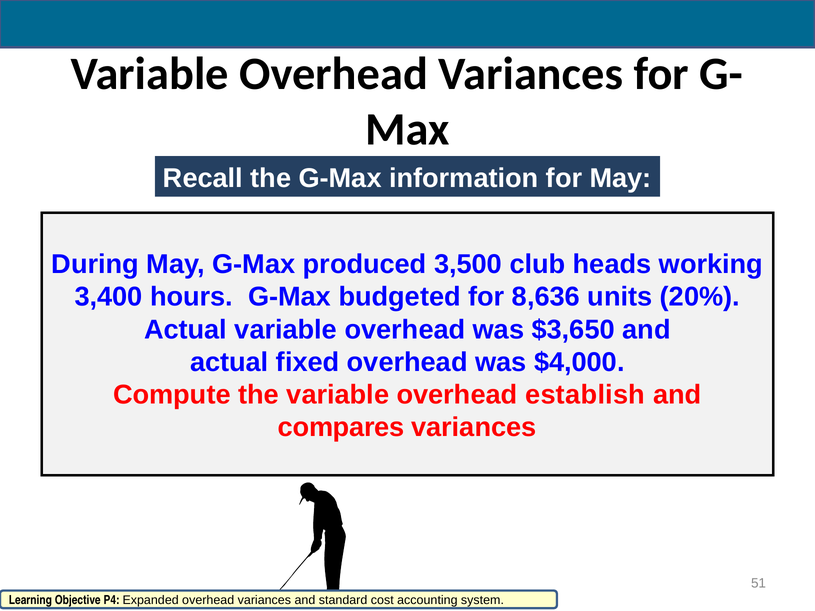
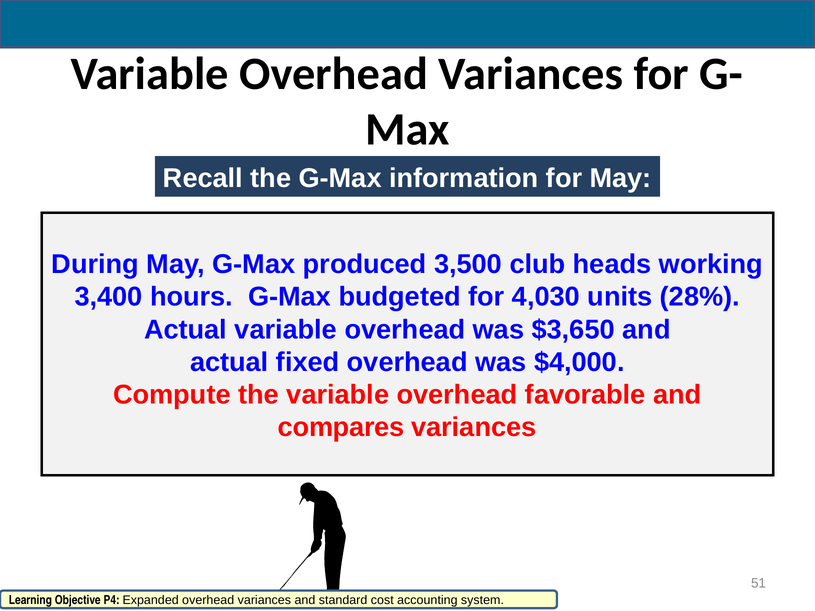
8,636: 8,636 -> 4,030
20%: 20% -> 28%
establish: establish -> favorable
